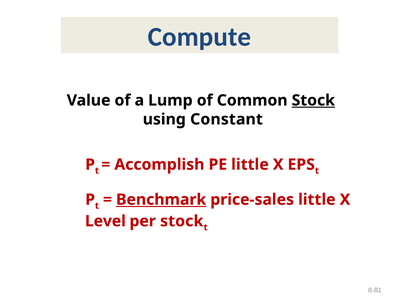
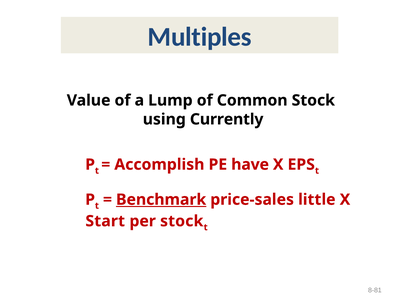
Compute: Compute -> Multiples
Stock at (313, 101) underline: present -> none
Constant: Constant -> Currently
PE little: little -> have
Level: Level -> Start
